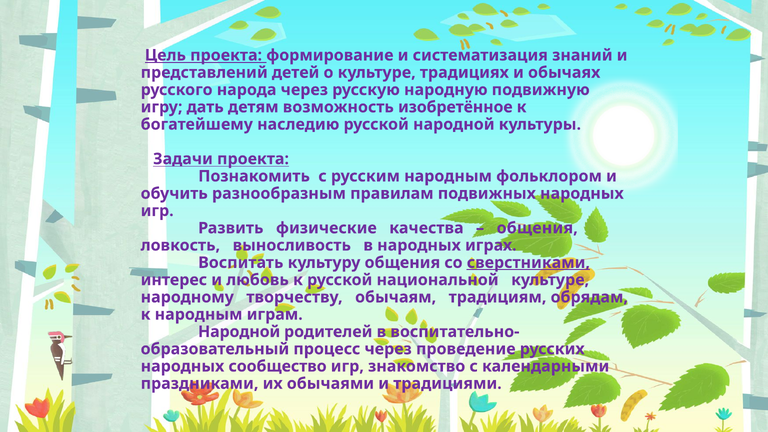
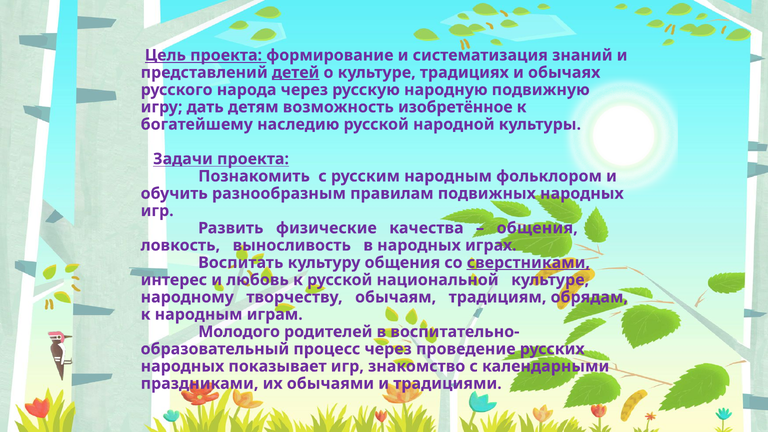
детей underline: none -> present
Народной at (239, 332): Народной -> Молодого
сообщество: сообщество -> показывает
